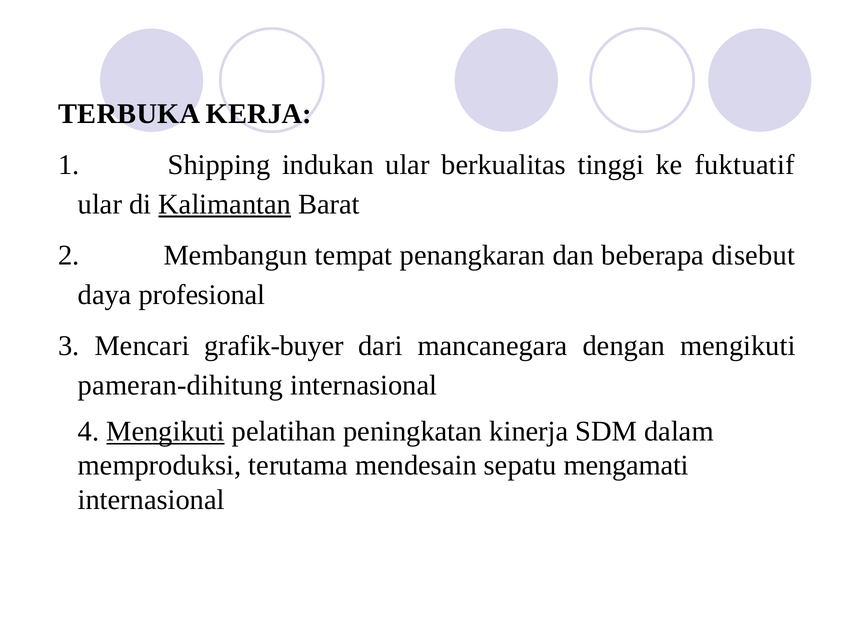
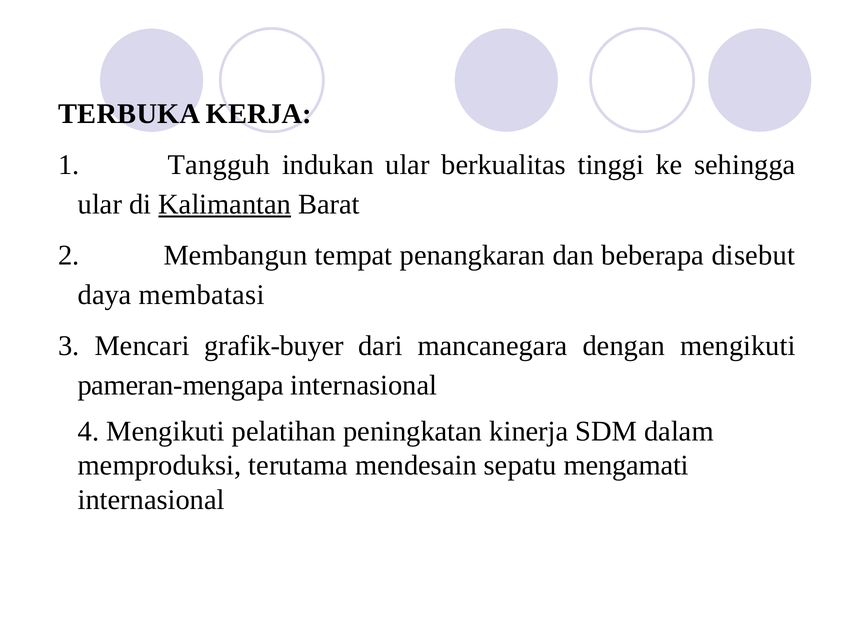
Shipping: Shipping -> Tangguh
fuktuatif: fuktuatif -> sehingga
profesional: profesional -> membatasi
pameran-dihitung: pameran-dihitung -> pameran-mengapa
Mengikuti at (166, 431) underline: present -> none
